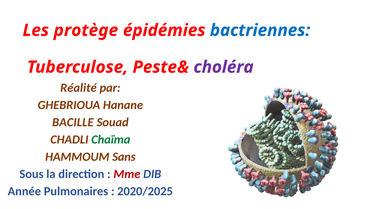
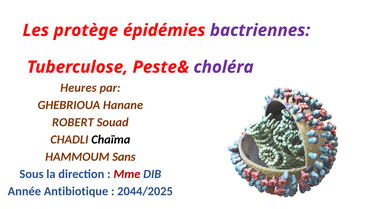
bactriennes colour: blue -> purple
Réalité: Réalité -> Heures
BACILLE: BACILLE -> ROBERT
Chaïma colour: green -> black
Pulmonaires: Pulmonaires -> Antibiotique
2020/2025: 2020/2025 -> 2044/2025
